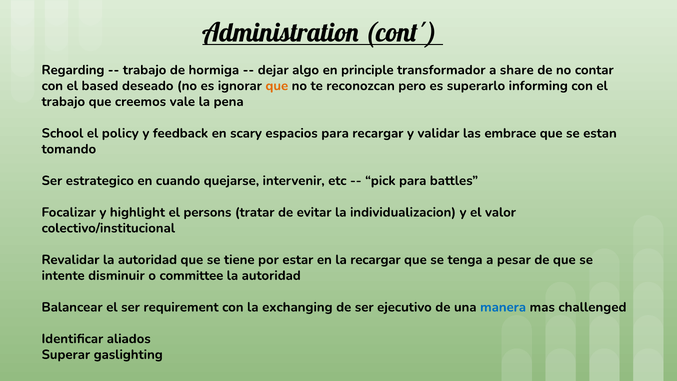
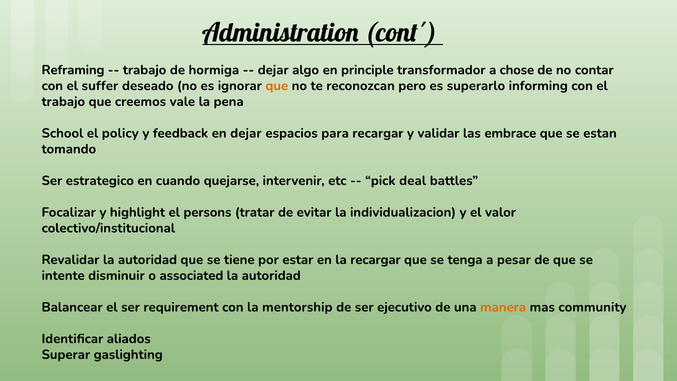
Regarding: Regarding -> Reframing
share: share -> chose
based: based -> suffer
en scary: scary -> dejar
pick para: para -> deal
committee: committee -> associated
exchanging: exchanging -> mentorship
manera colour: blue -> orange
challenged: challenged -> community
